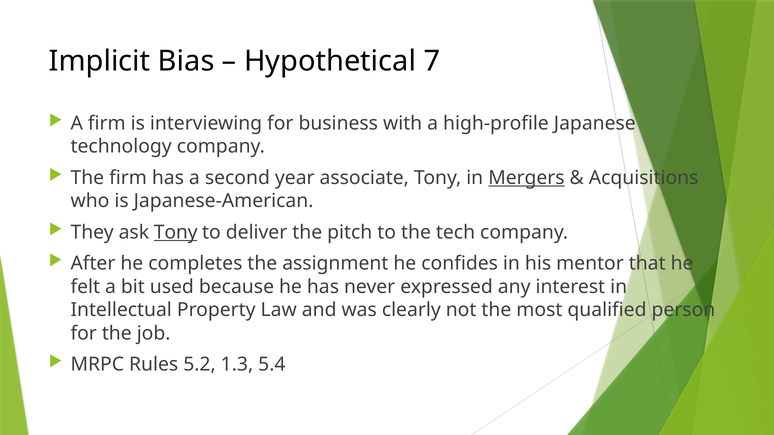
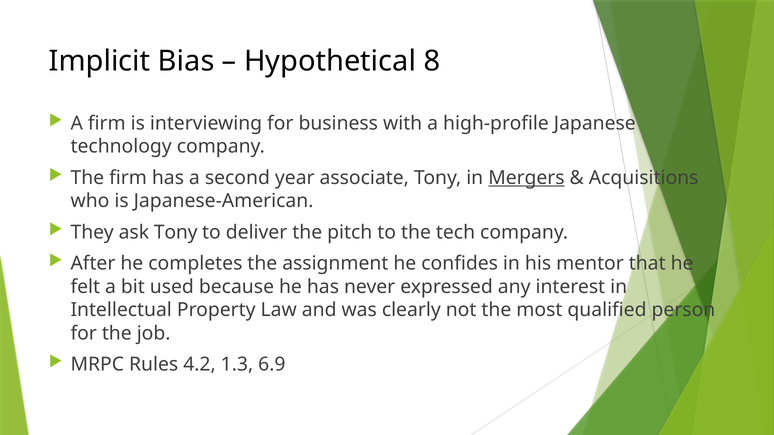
7: 7 -> 8
Tony at (176, 232) underline: present -> none
5.2: 5.2 -> 4.2
5.4: 5.4 -> 6.9
